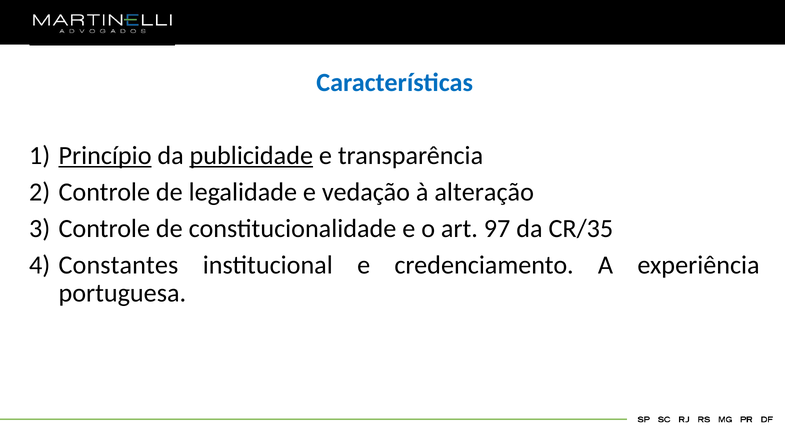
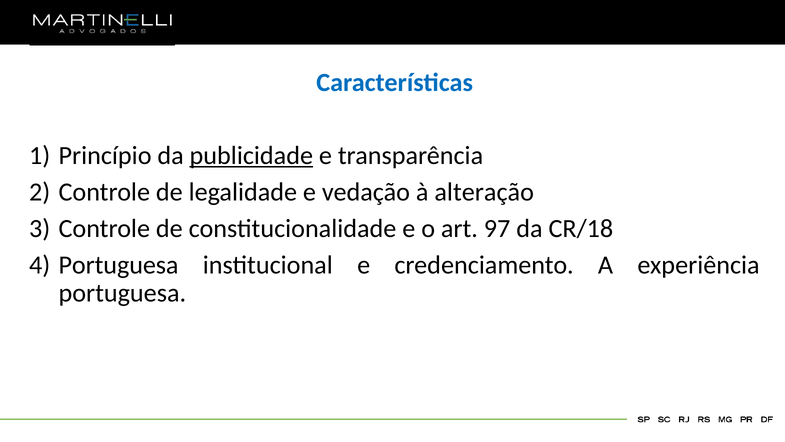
Princípio underline: present -> none
CR/35: CR/35 -> CR/18
Constantes at (118, 265): Constantes -> Portuguesa
